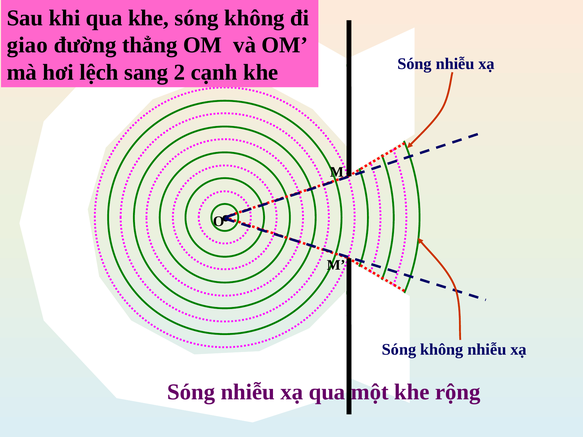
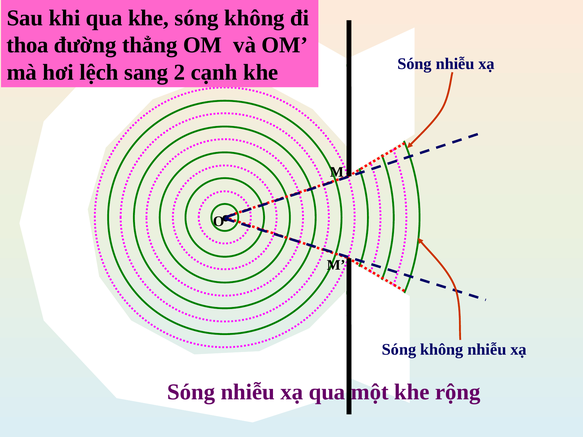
giao: giao -> thoa
